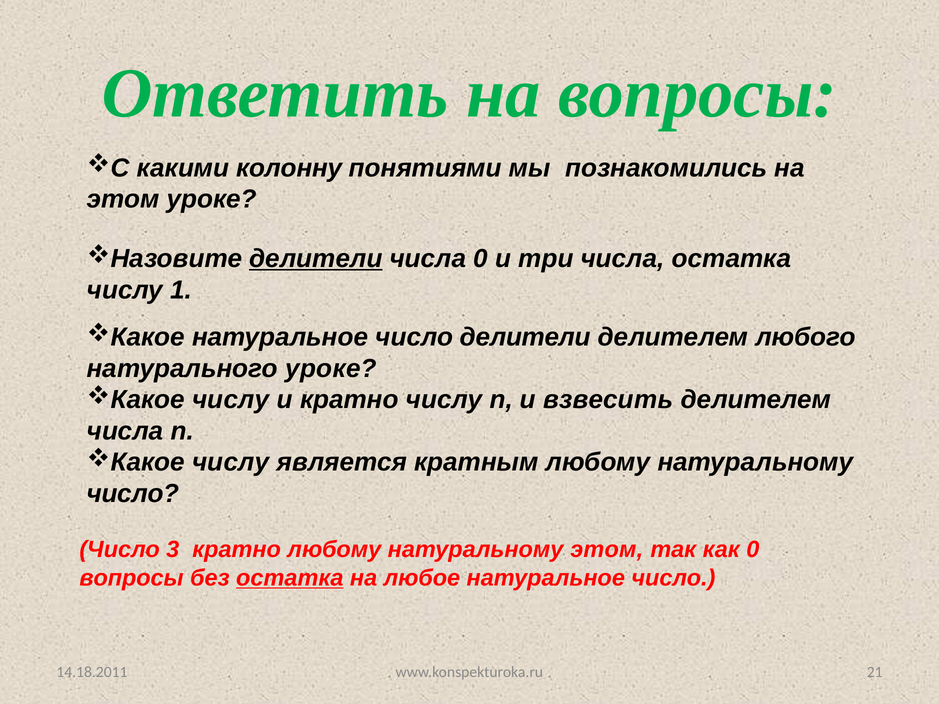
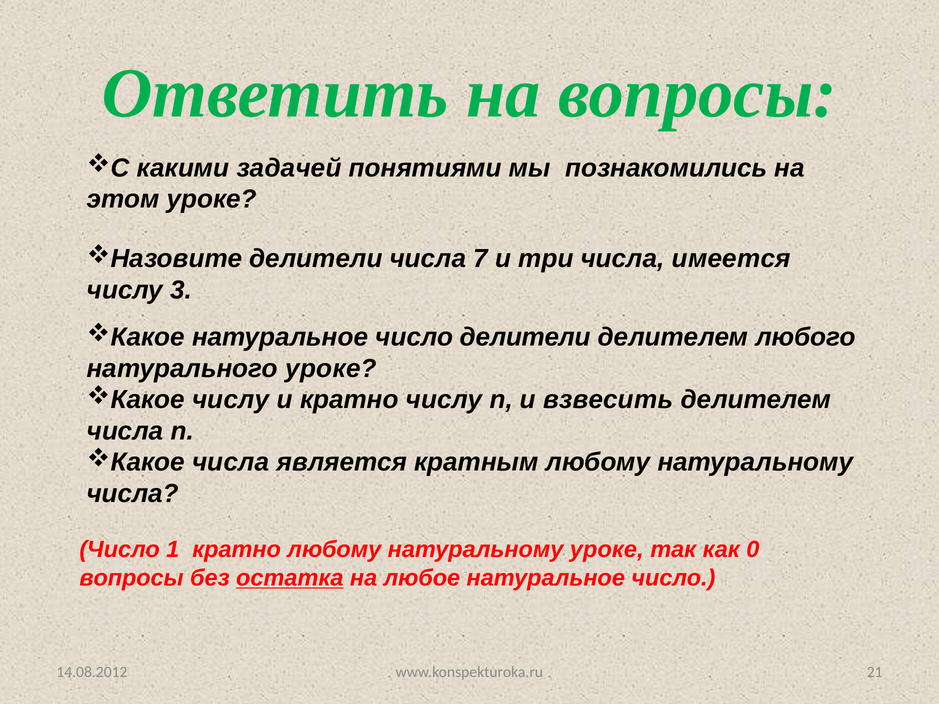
колонну: колонну -> задачей
делители at (316, 259) underline: present -> none
числа 0: 0 -> 7
числа остатка: остатка -> имеется
1: 1 -> 3
числу at (231, 462): числу -> числа
число at (133, 494): число -> числа
3: 3 -> 1
натуральному этом: этом -> уроке
14.18.2011: 14.18.2011 -> 14.08.2012
